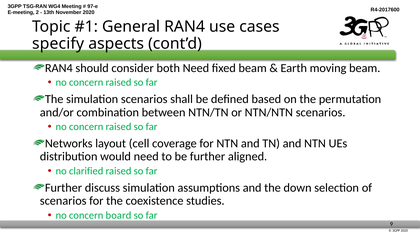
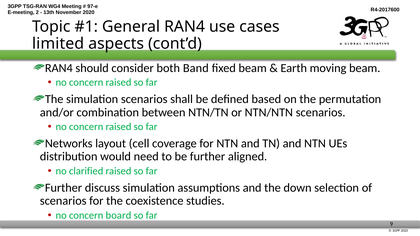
specify: specify -> limited
both Need: Need -> Band
